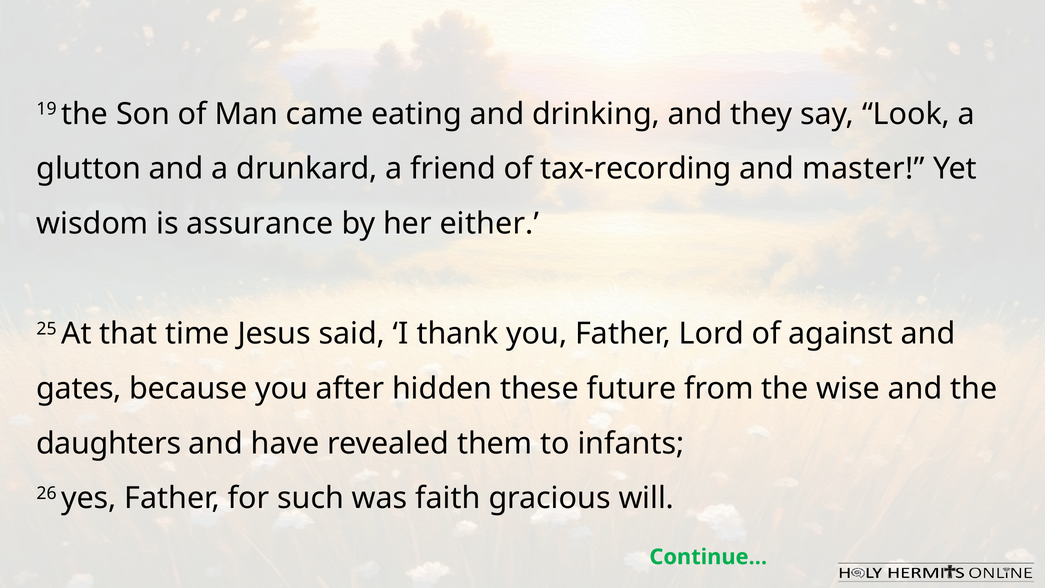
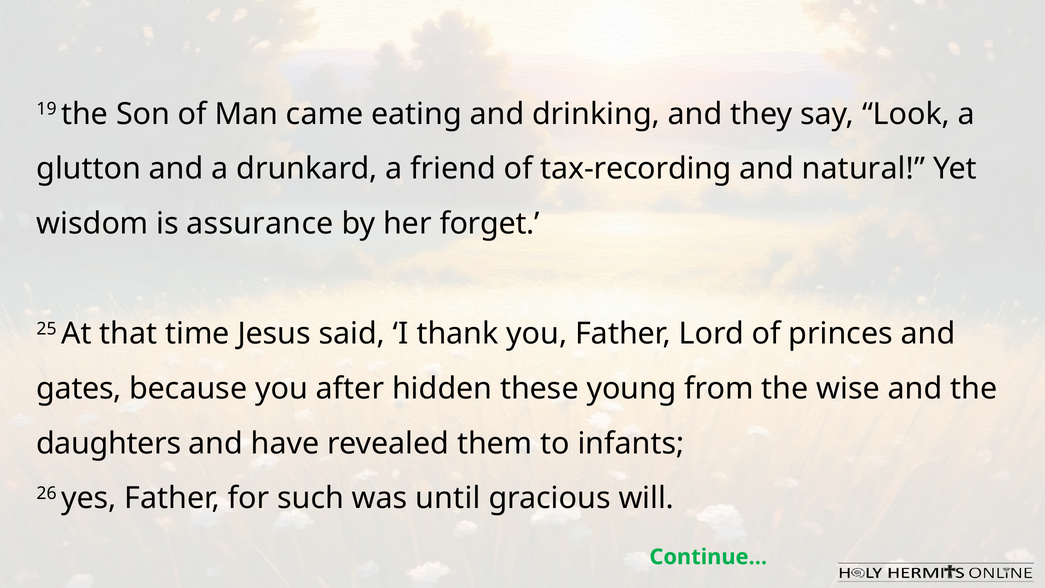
master: master -> natural
either: either -> forget
against: against -> princes
future: future -> young
faith: faith -> until
